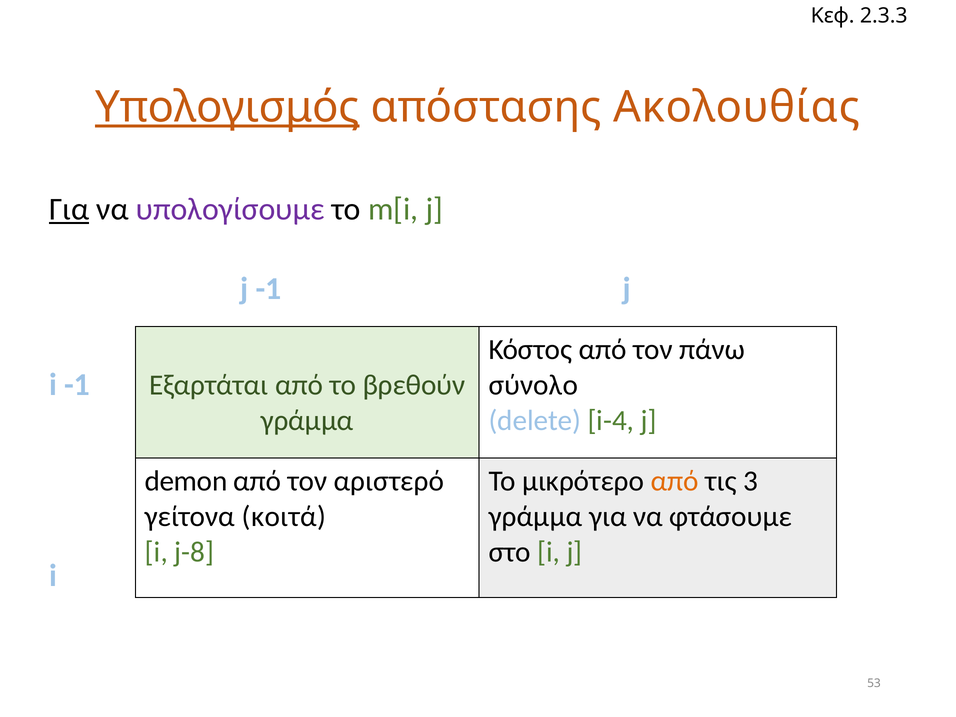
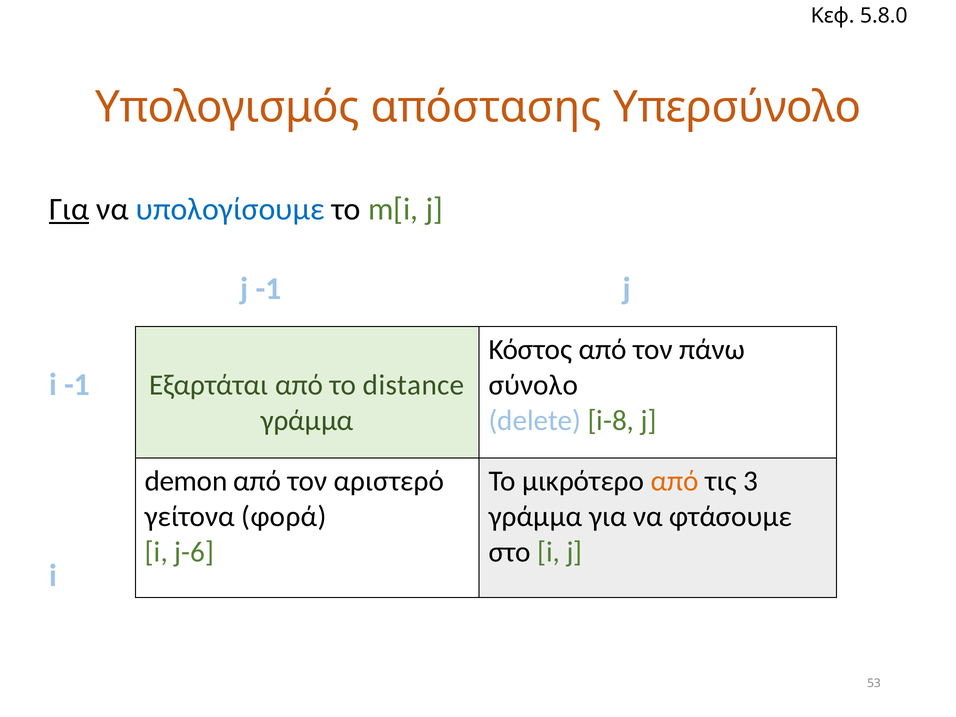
2.3.3: 2.3.3 -> 5.8.0
Υπολογισμός underline: present -> none
Ακολουθίας: Ακολουθίας -> Υπερσύνολο
υπολογίσουμε colour: purple -> blue
βρεθούν: βρεθούν -> distance
i-4: i-4 -> i-8
κοιτά: κοιτά -> φορά
j-8: j-8 -> j-6
